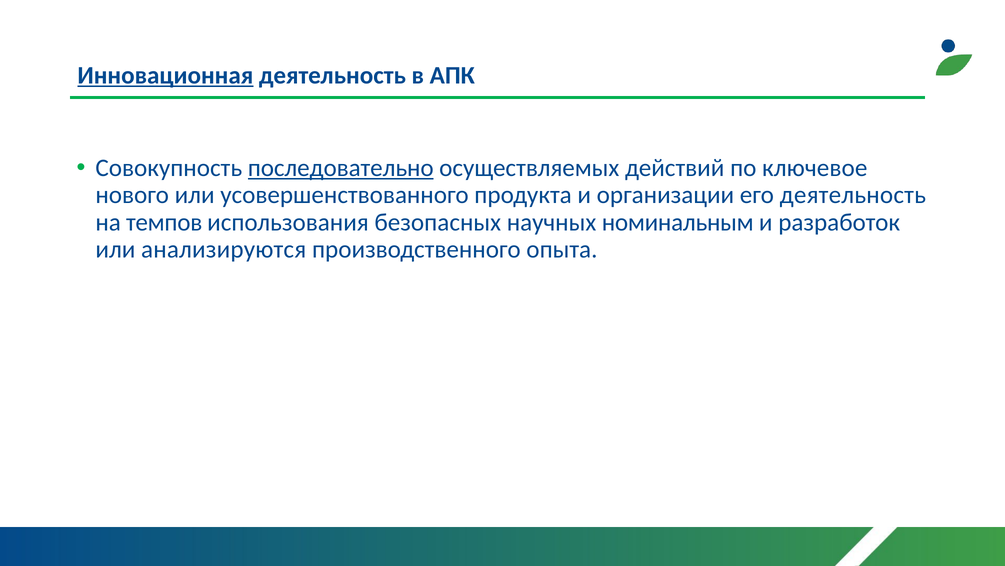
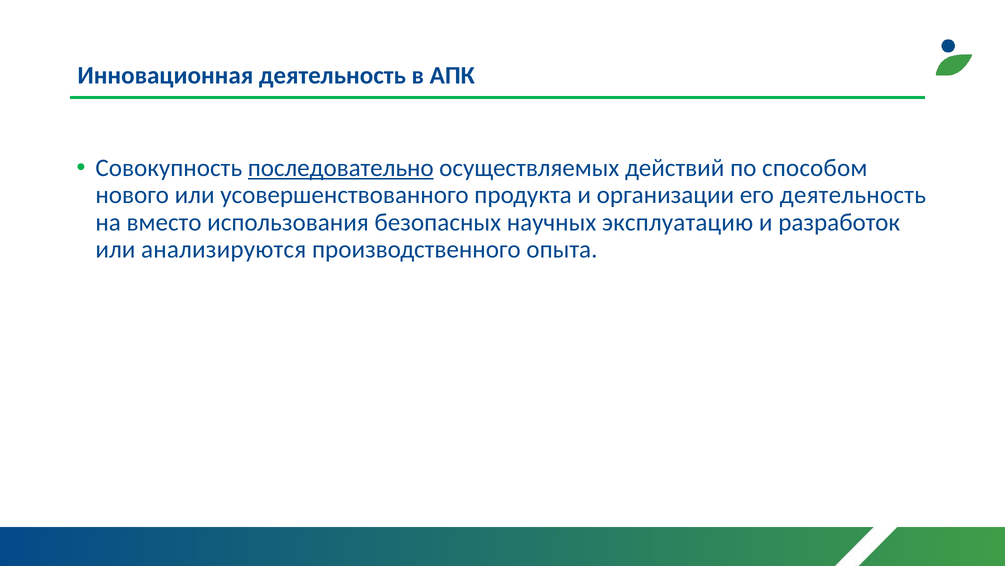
Инновационная underline: present -> none
ключевое: ключевое -> способом
темпов: темпов -> вместо
номинальным: номинальным -> эксплуатацию
